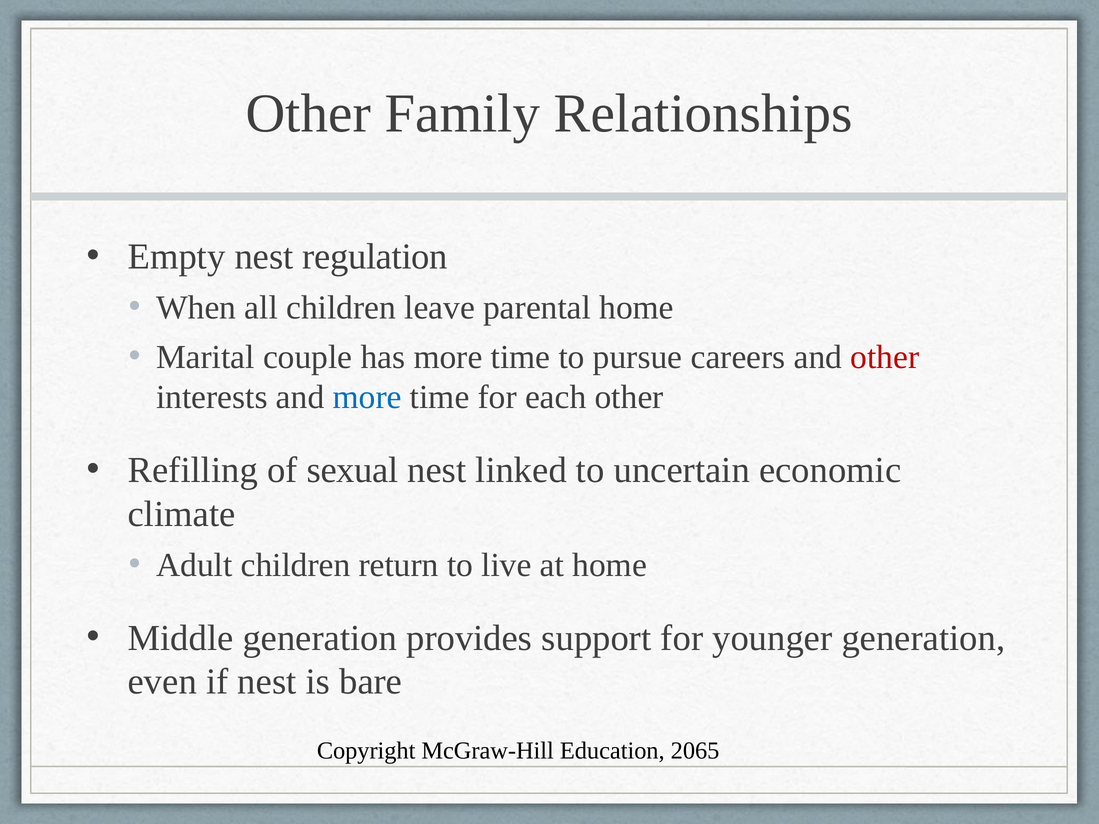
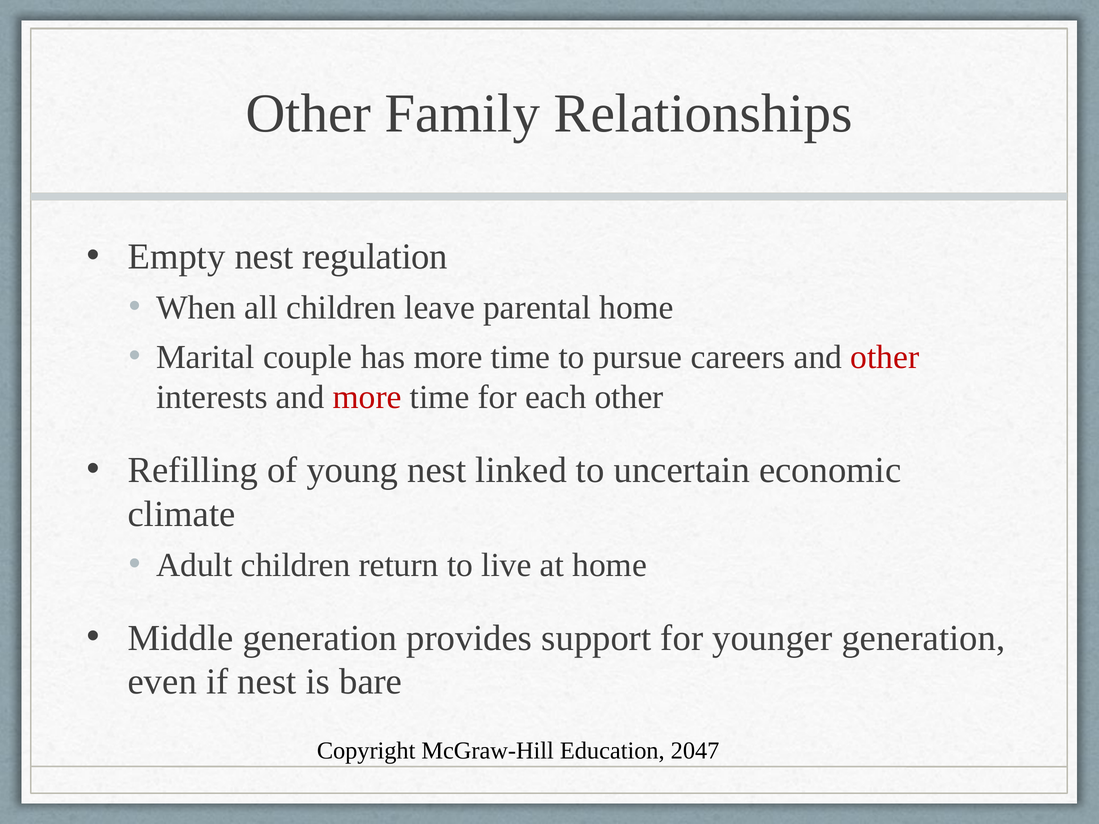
more at (367, 397) colour: blue -> red
sexual: sexual -> young
2065: 2065 -> 2047
